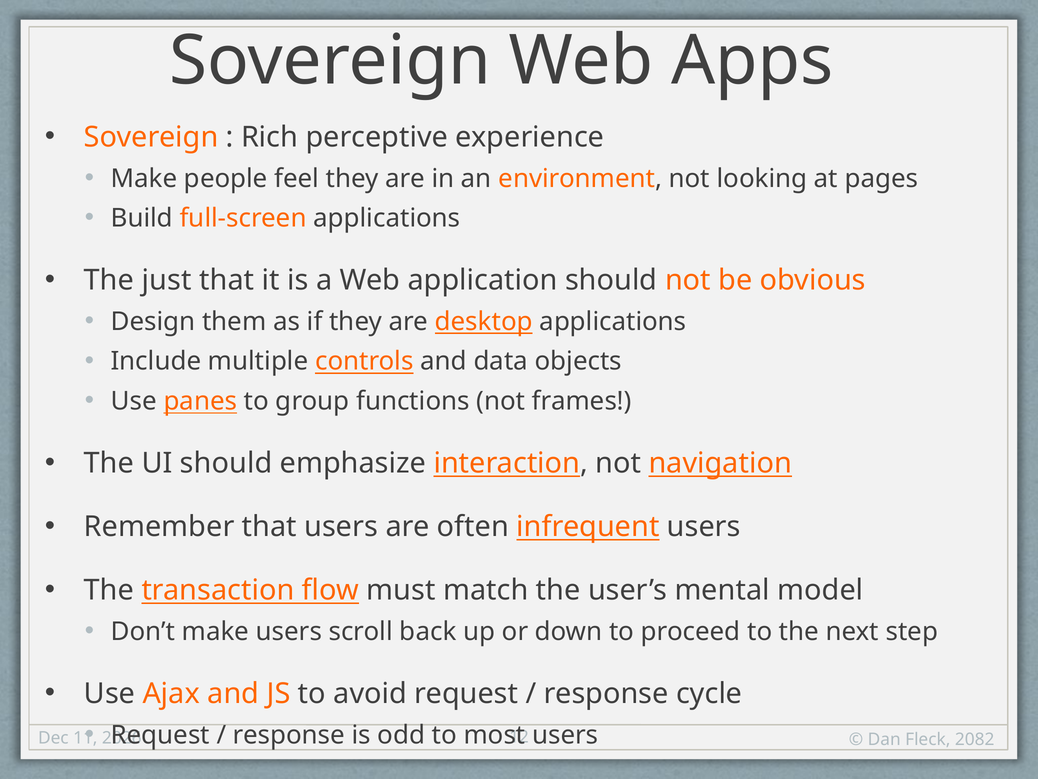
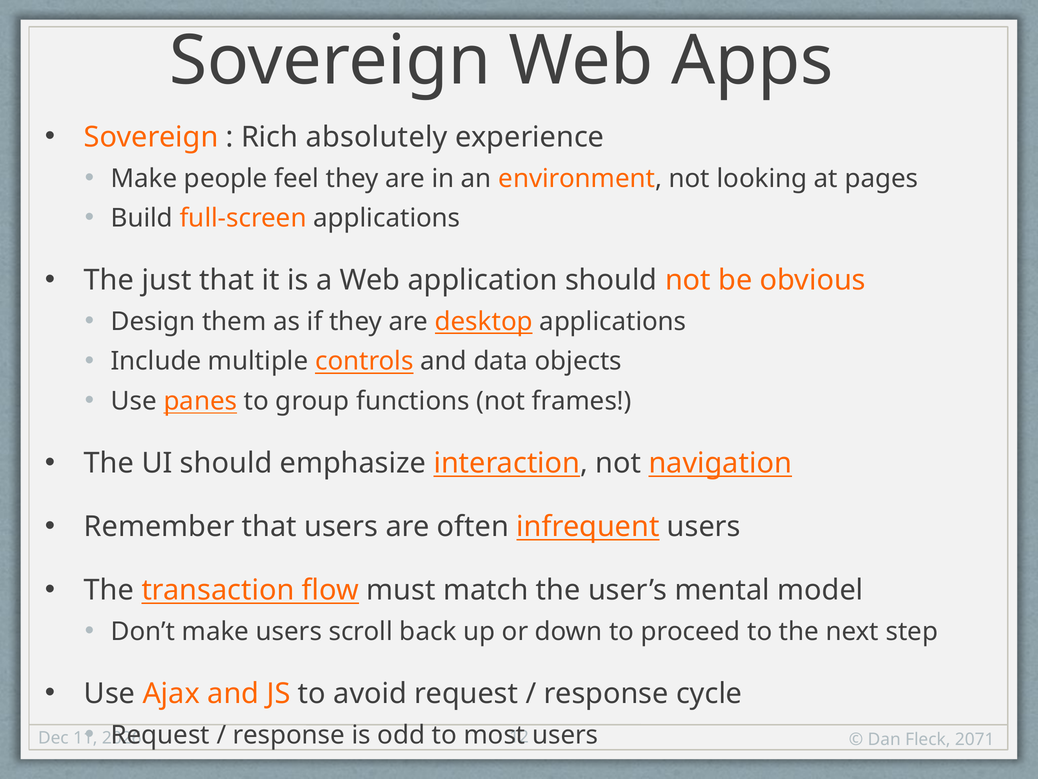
perceptive: perceptive -> absolutely
2082: 2082 -> 2071
